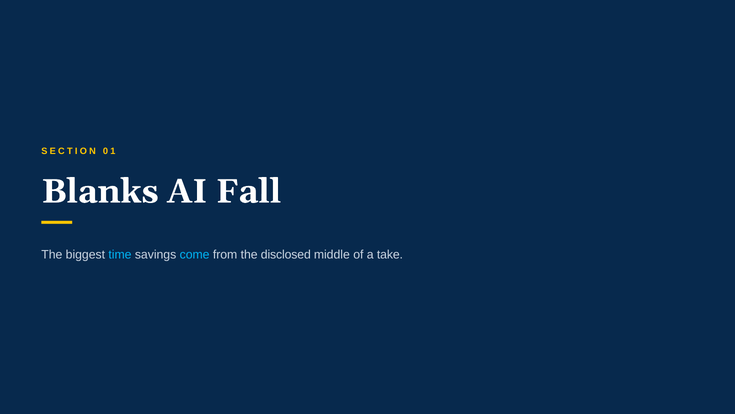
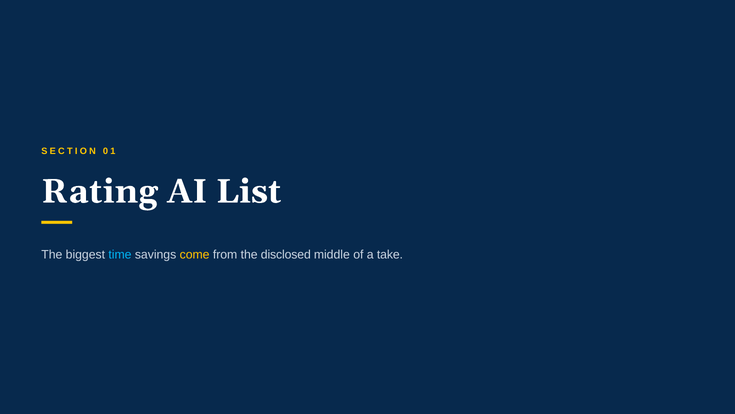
Blanks: Blanks -> Rating
Fall: Fall -> List
come colour: light blue -> yellow
